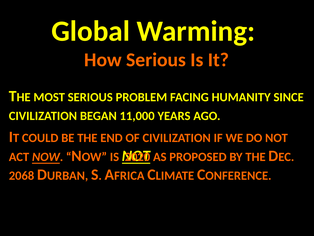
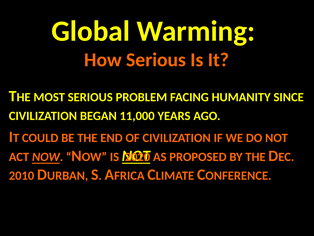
2068: 2068 -> 2010
